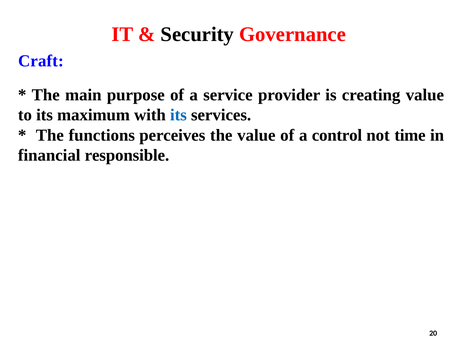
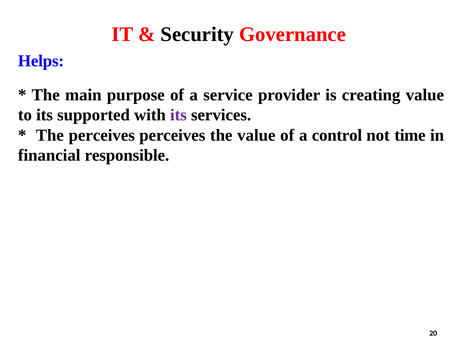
Craft: Craft -> Helps
maximum: maximum -> supported
its at (178, 115) colour: blue -> purple
The functions: functions -> perceives
